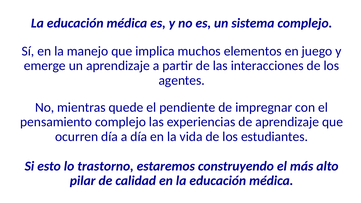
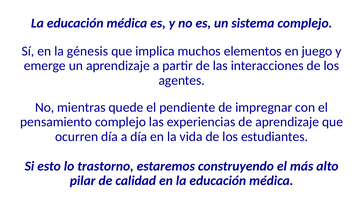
manejo: manejo -> génesis
